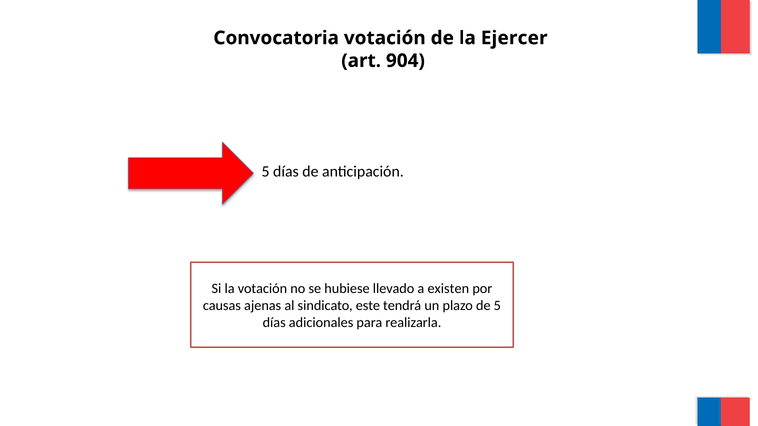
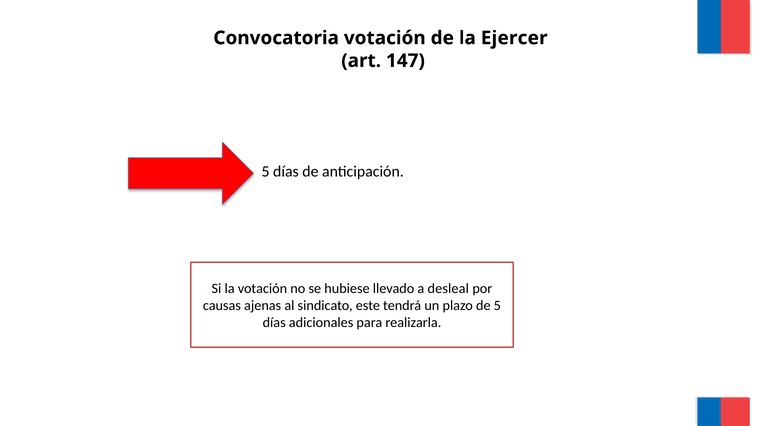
904: 904 -> 147
existen: existen -> desleal
